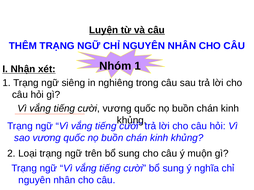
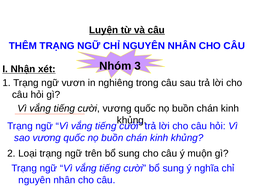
Nhóm 1: 1 -> 3
siêng: siêng -> vươn
